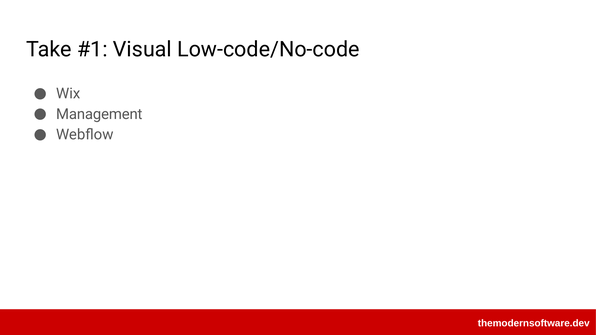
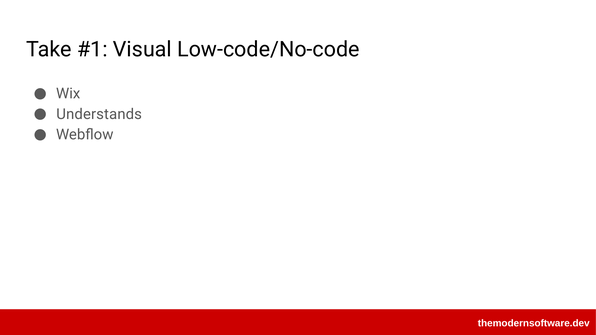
Management: Management -> Understands
